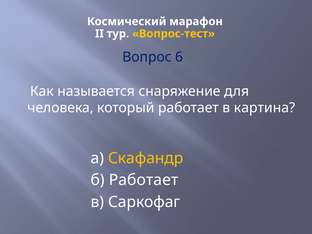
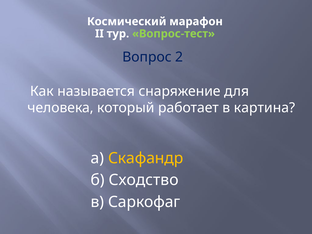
Вопрос-тест colour: yellow -> light green
6: 6 -> 2
б Работает: Работает -> Сходство
